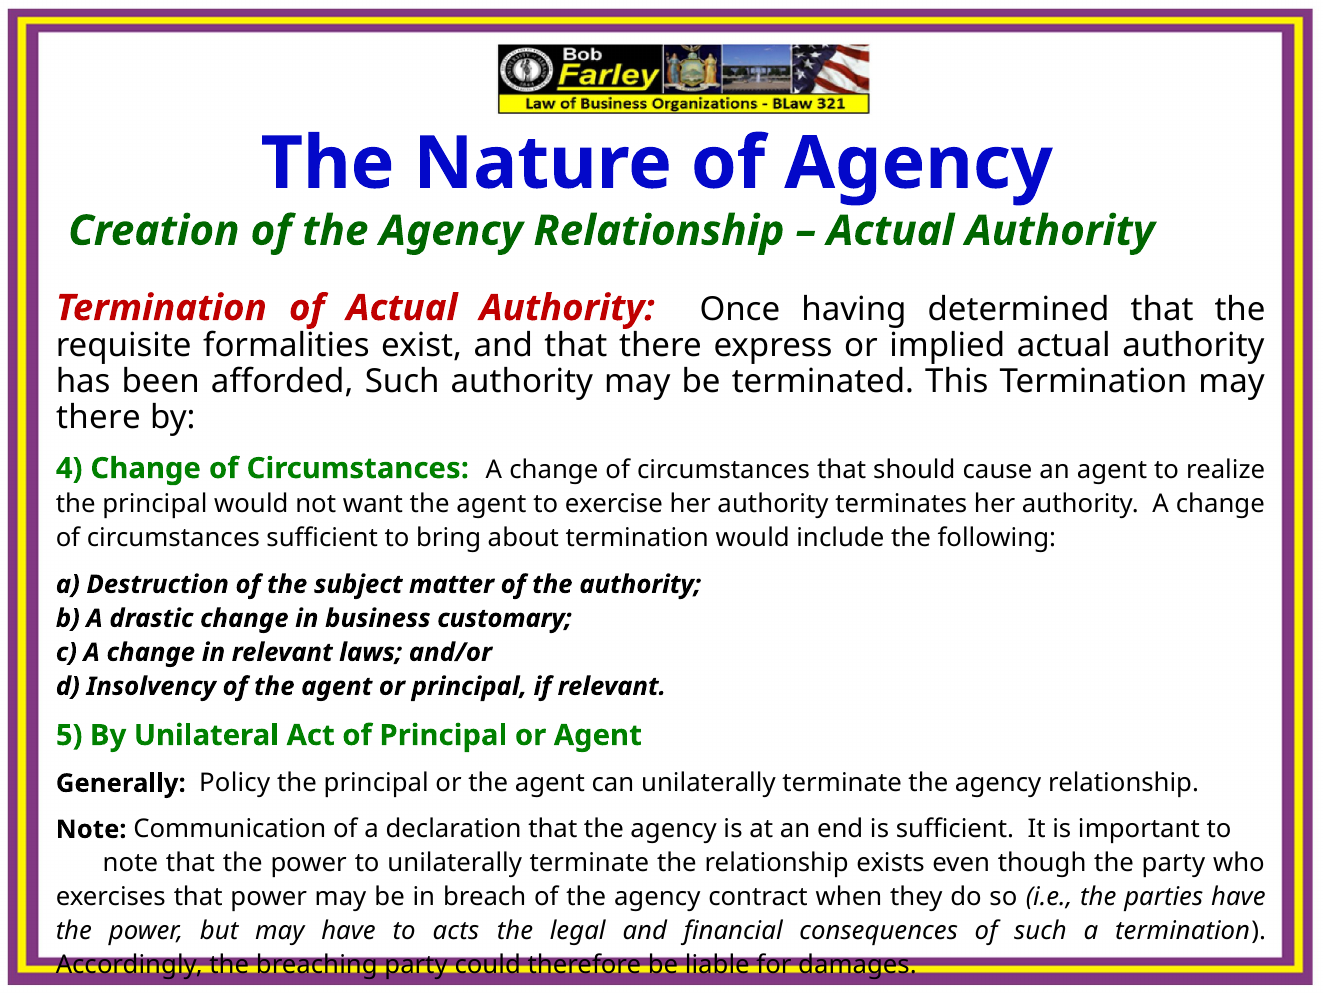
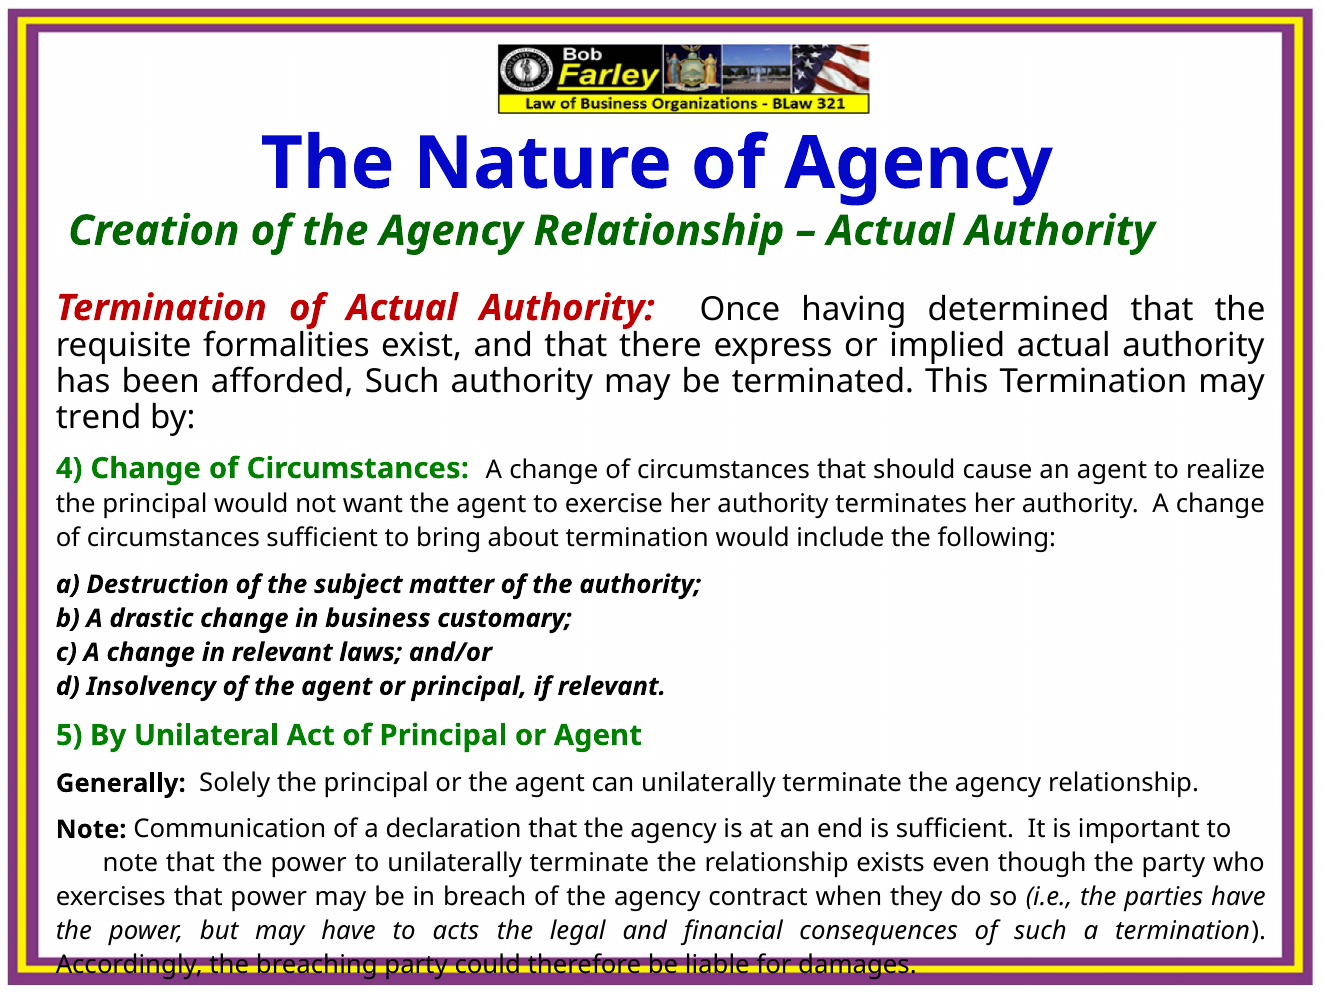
there at (99, 417): there -> trend
Policy: Policy -> Solely
